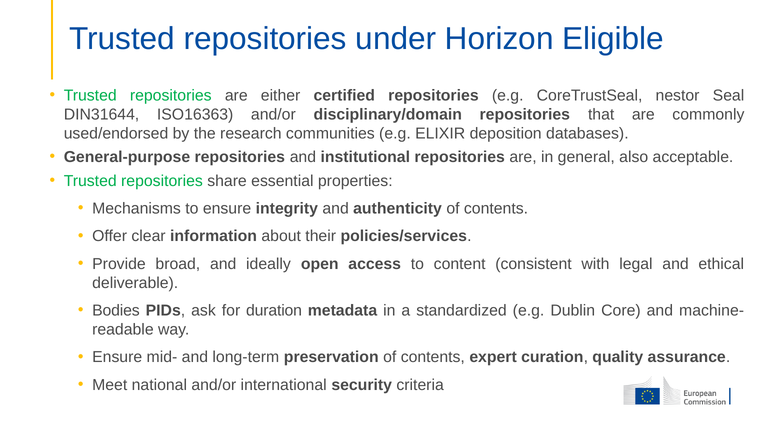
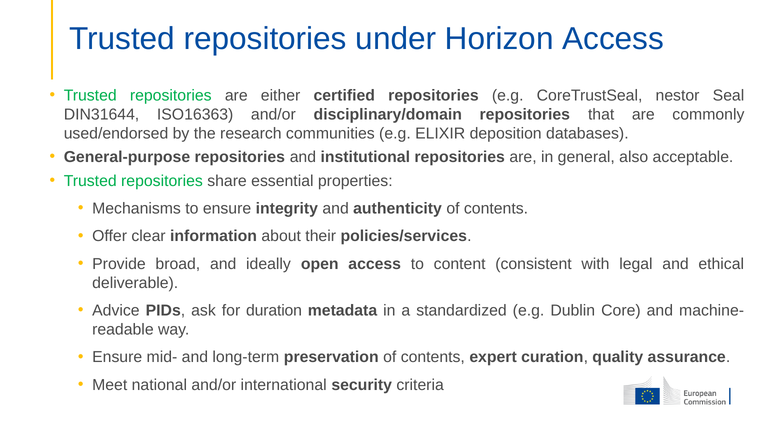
Horizon Eligible: Eligible -> Access
Bodies: Bodies -> Advice
